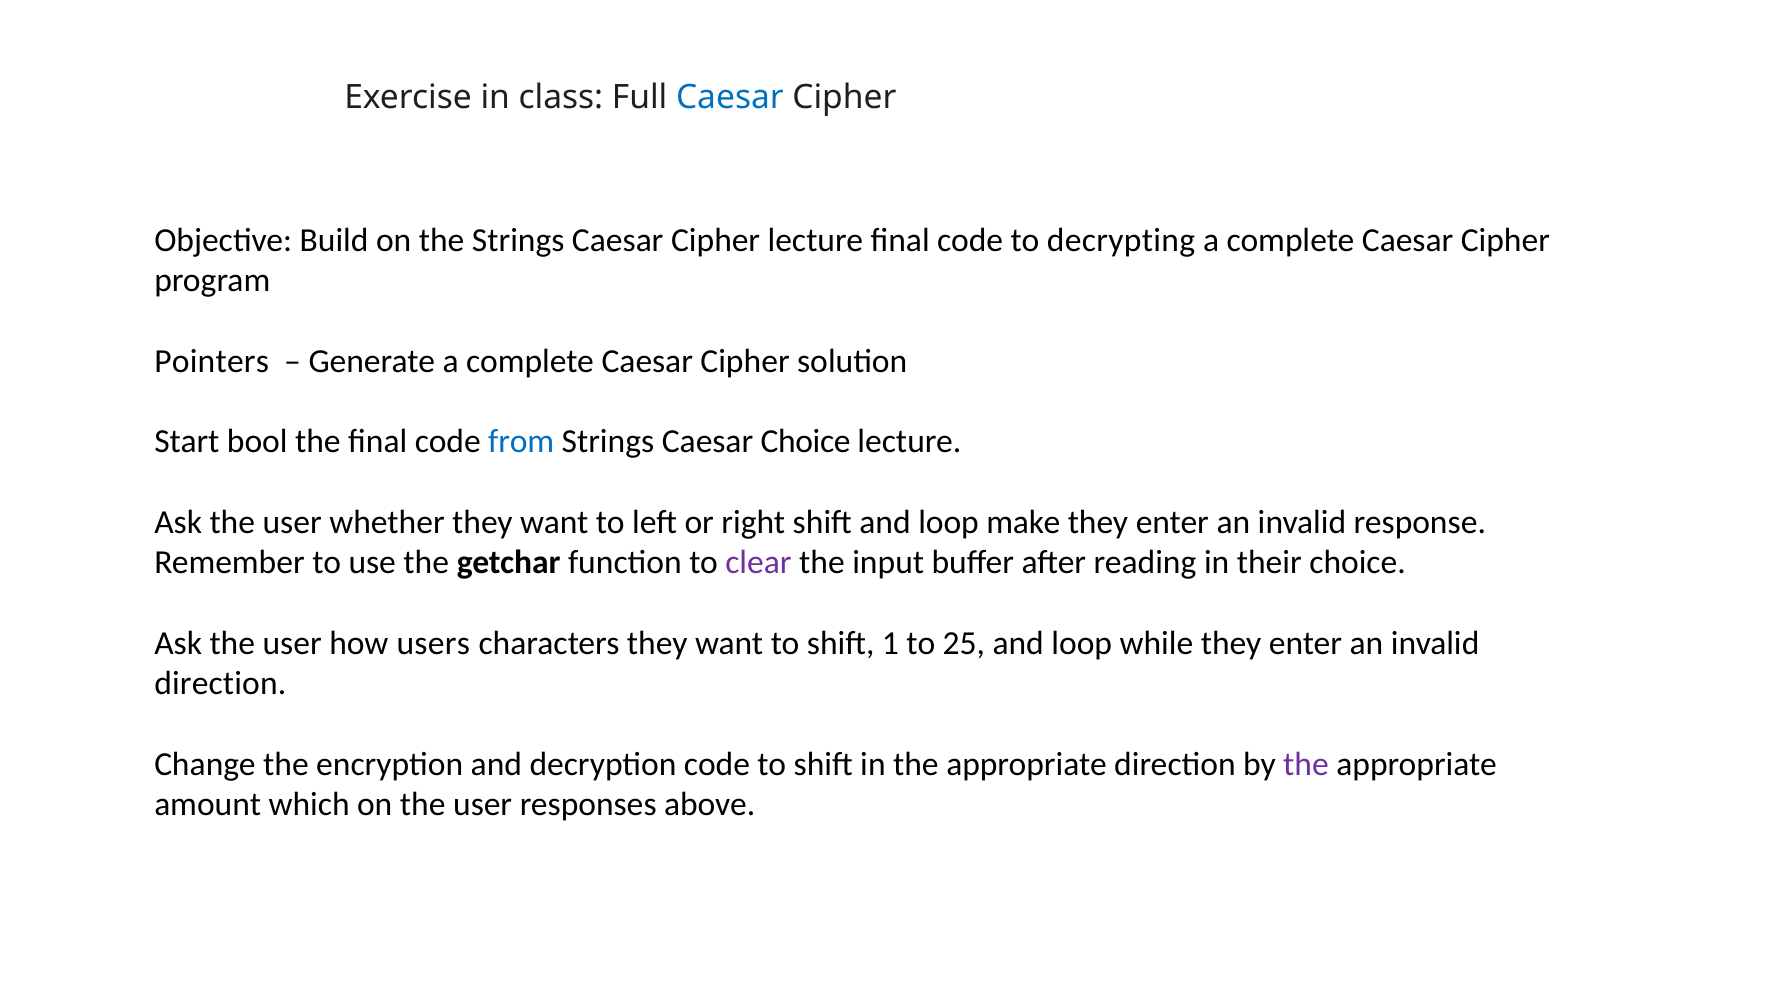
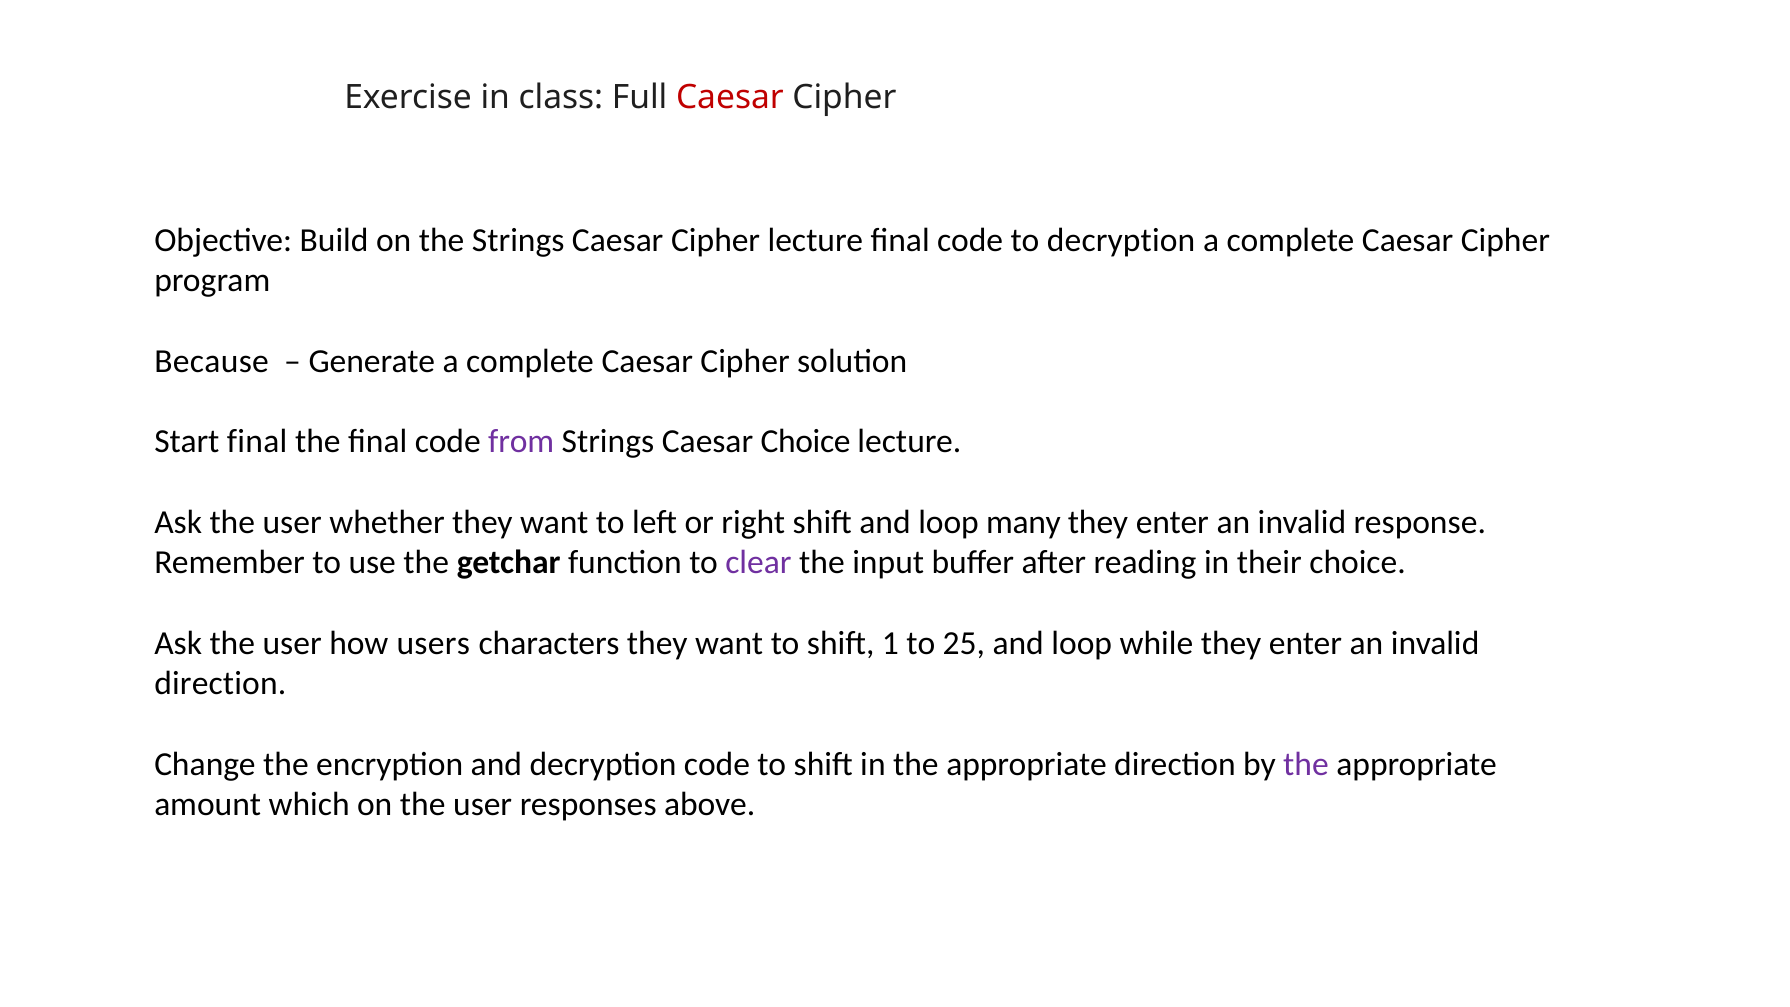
Caesar at (730, 97) colour: blue -> red
to decrypting: decrypting -> decryption
Pointers: Pointers -> Because
Start bool: bool -> final
from colour: blue -> purple
make: make -> many
